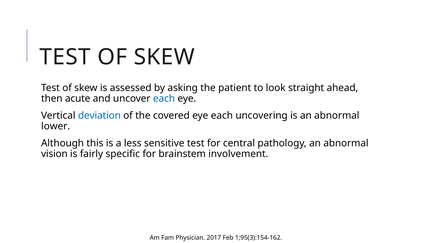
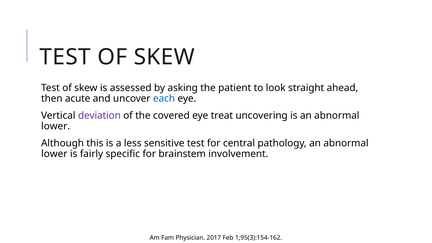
deviation colour: blue -> purple
eye each: each -> treat
vision at (54, 154): vision -> lower
